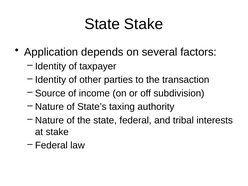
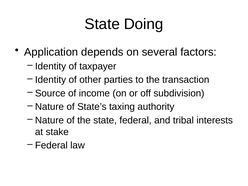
State Stake: Stake -> Doing
